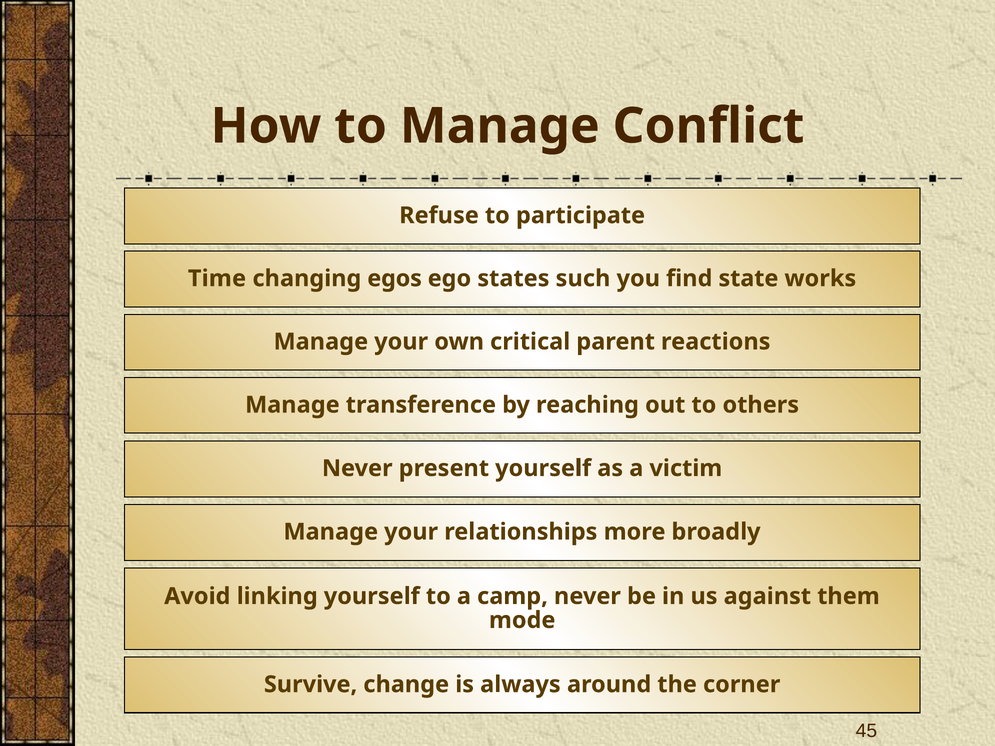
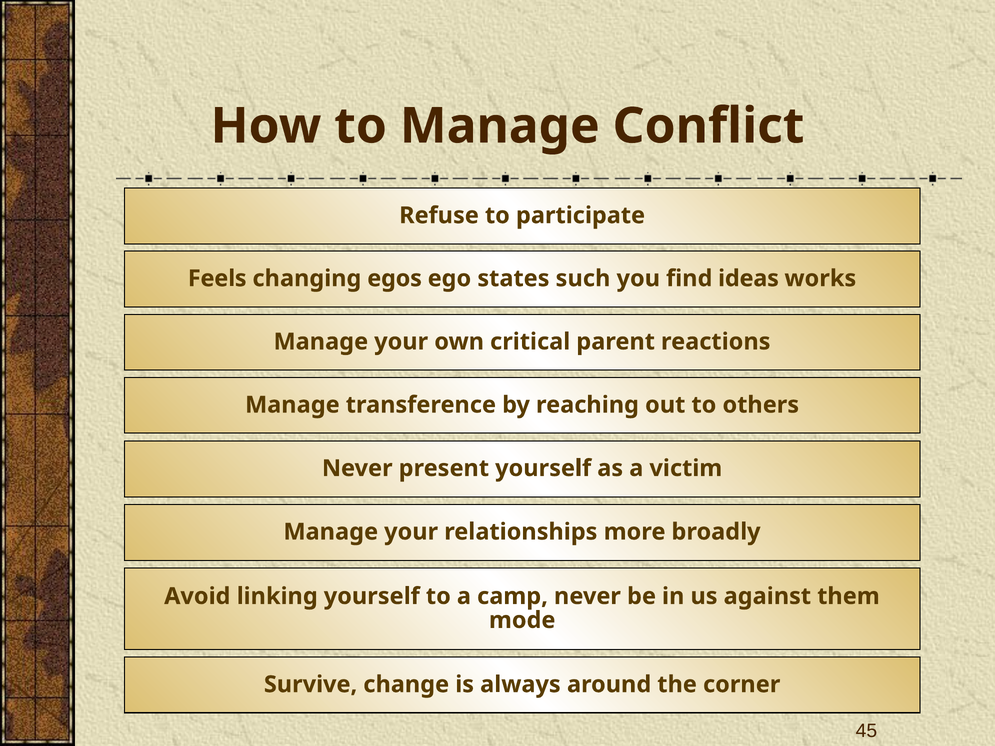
Time: Time -> Feels
state: state -> ideas
